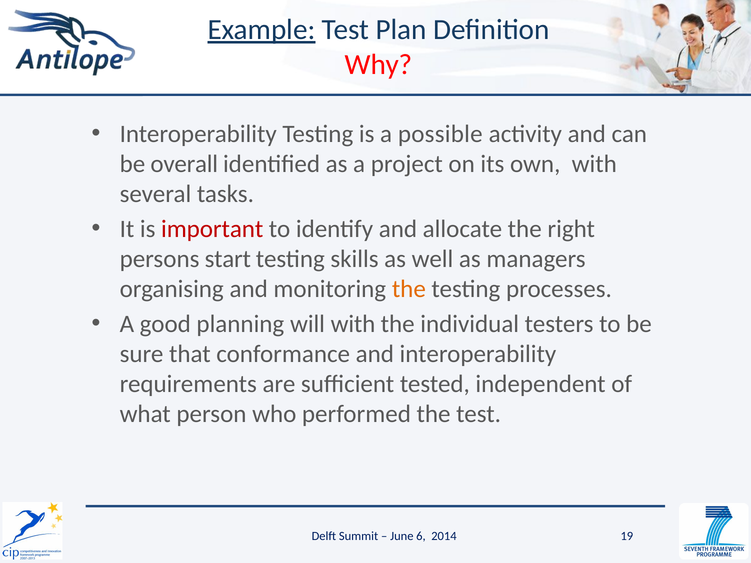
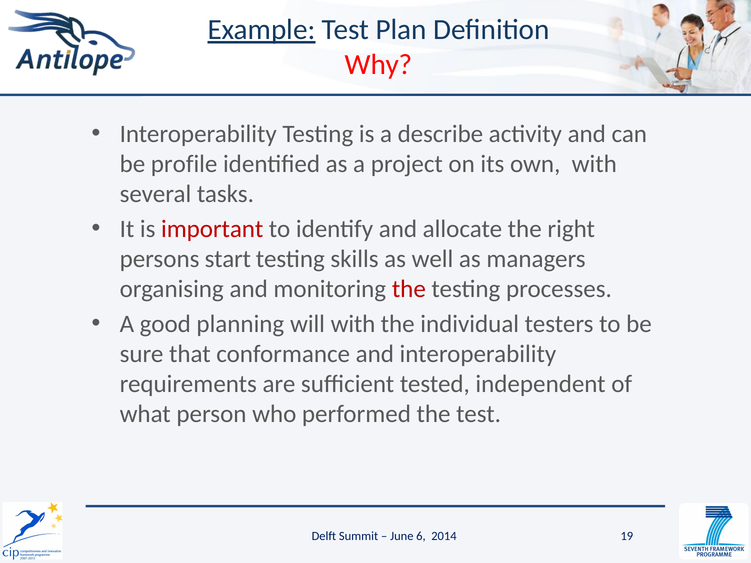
possible: possible -> describe
overall: overall -> profile
the at (409, 289) colour: orange -> red
